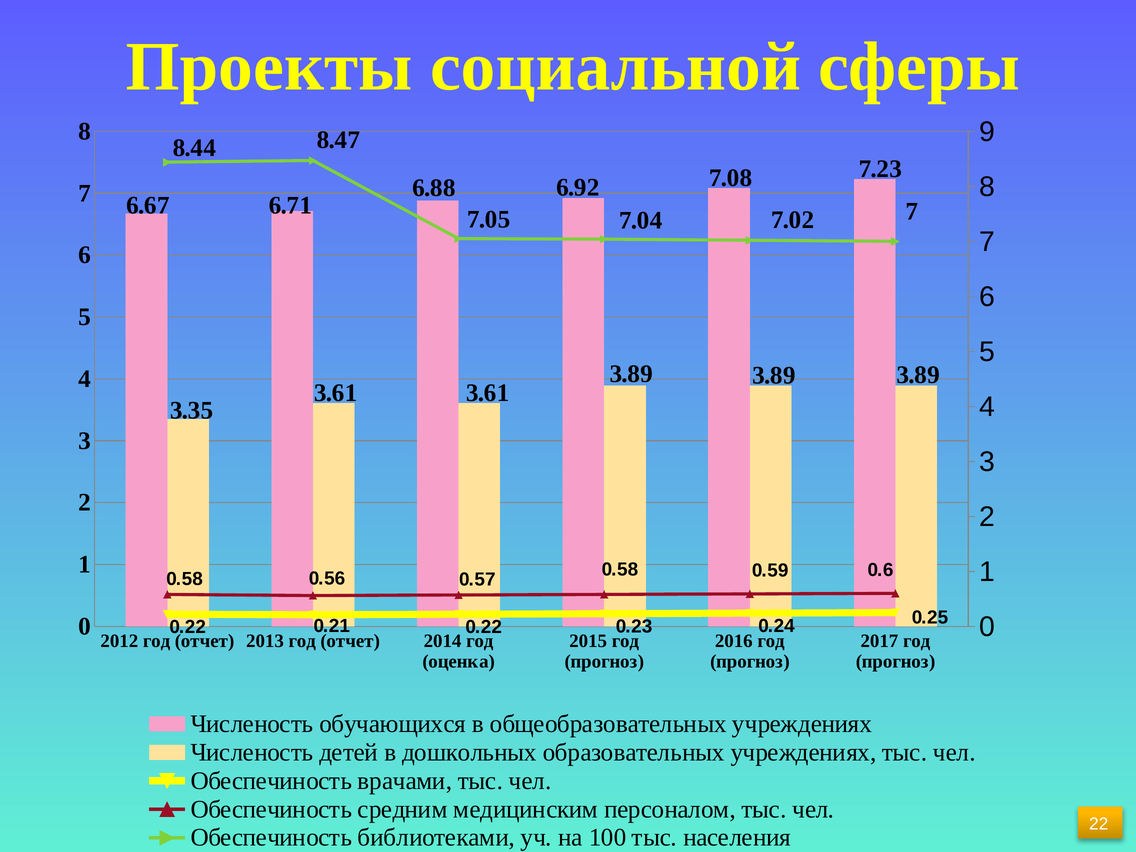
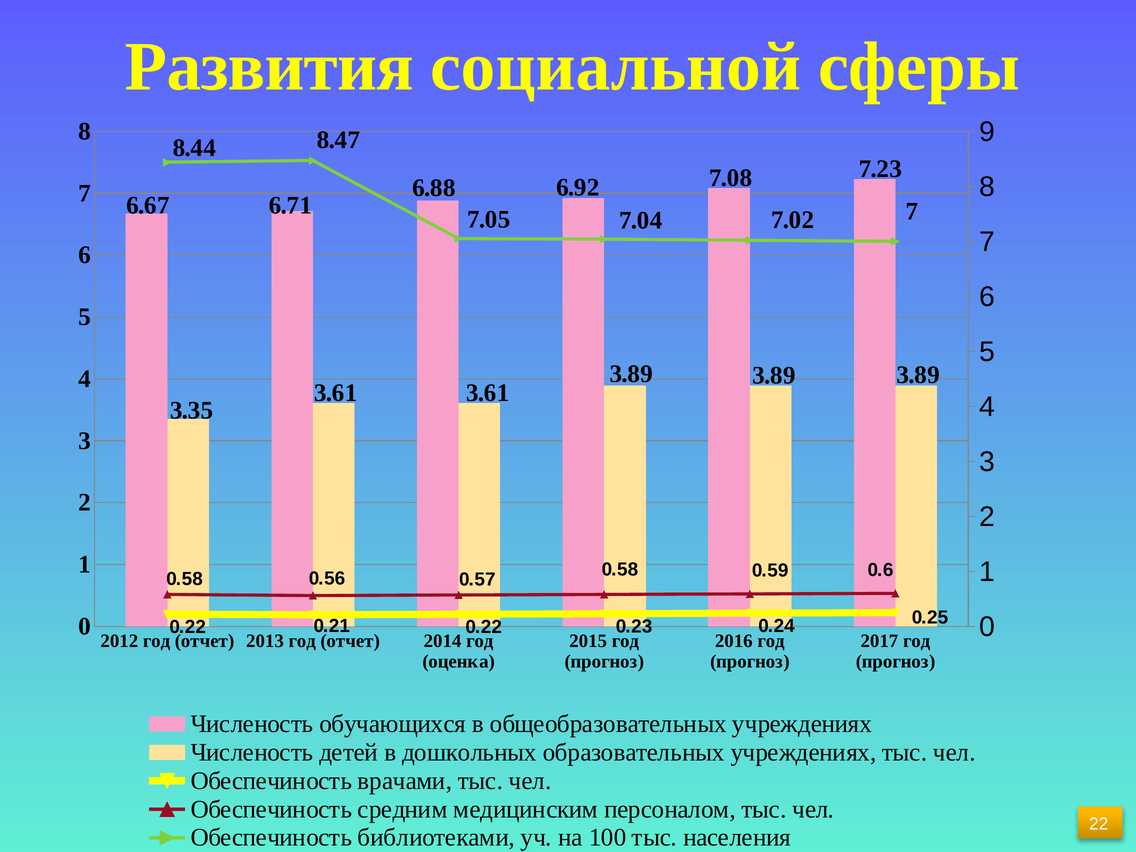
Проекты: Проекты -> Развития
